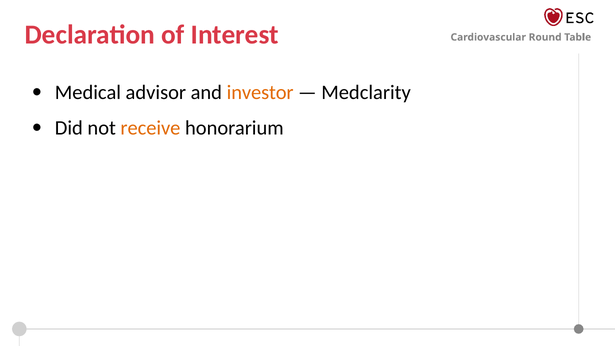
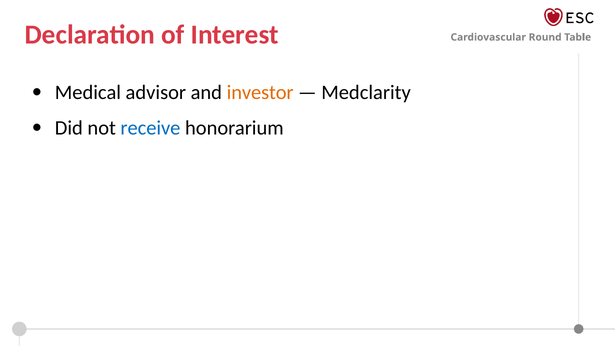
receive colour: orange -> blue
